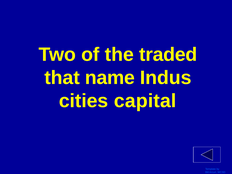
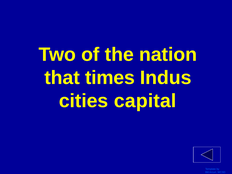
traded: traded -> nation
name: name -> times
